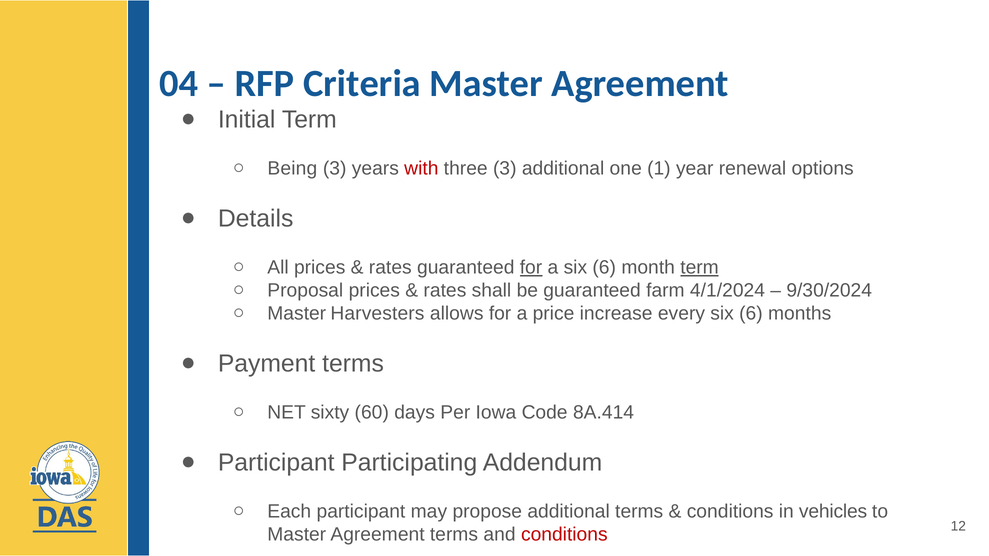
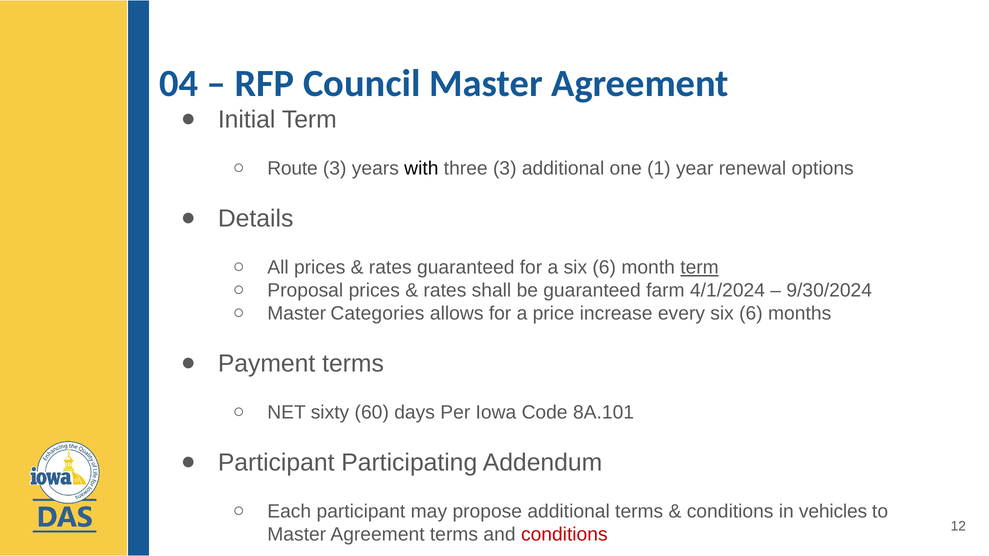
Criteria: Criteria -> Council
Being: Being -> Route
with colour: red -> black
for at (531, 268) underline: present -> none
Harvesters: Harvesters -> Categories
8A.414: 8A.414 -> 8A.101
